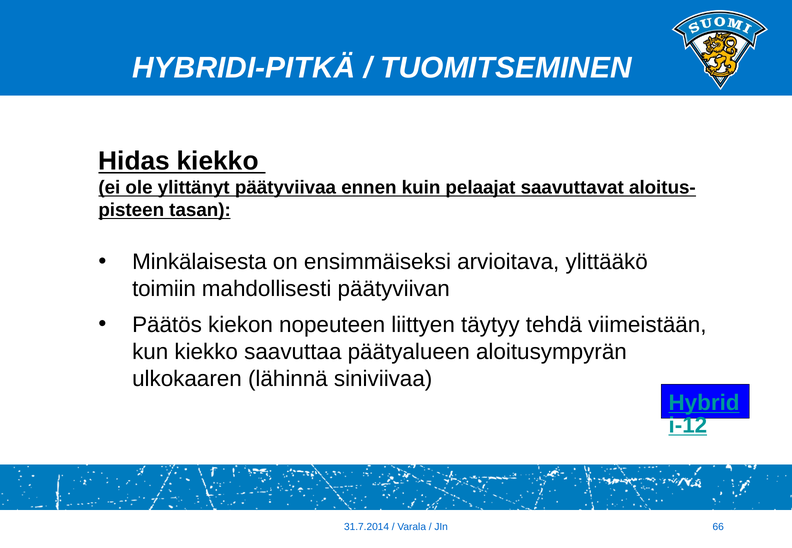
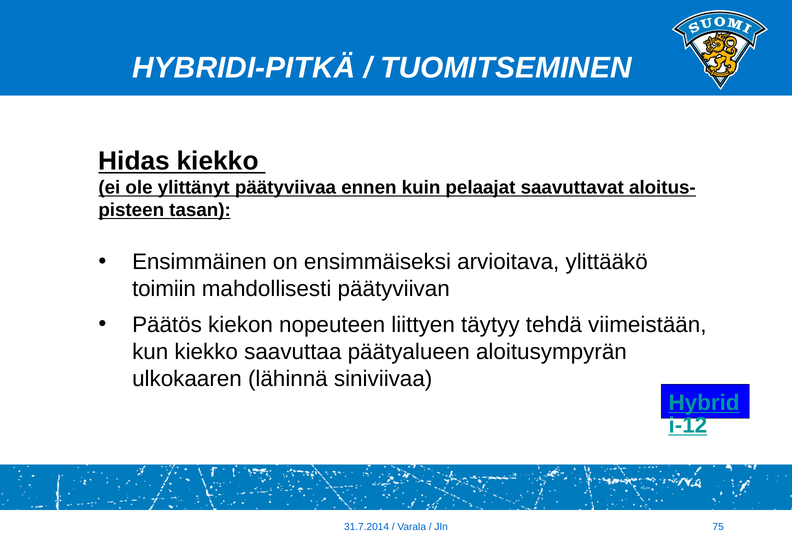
Minkälaisesta: Minkälaisesta -> Ensimmäinen
66: 66 -> 75
